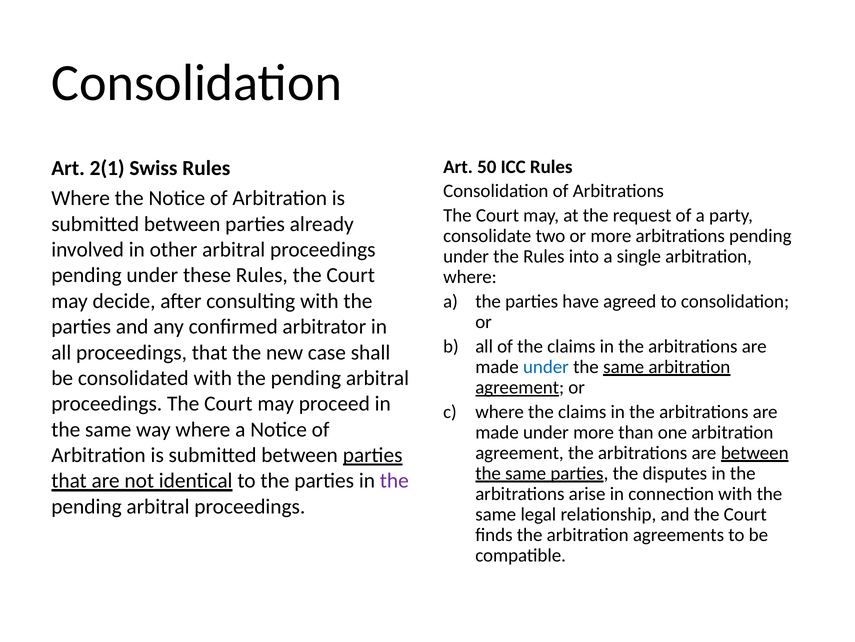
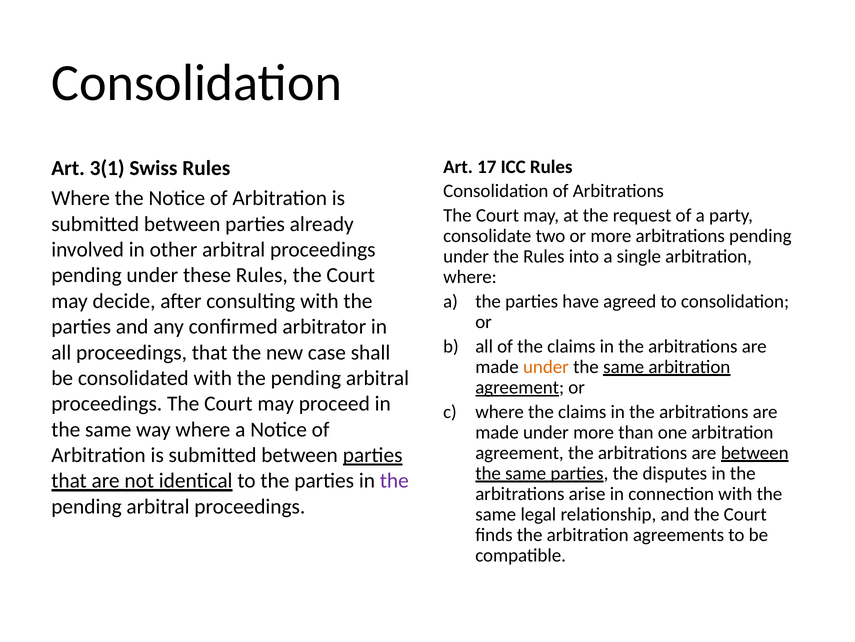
50: 50 -> 17
2(1: 2(1 -> 3(1
under at (546, 366) colour: blue -> orange
